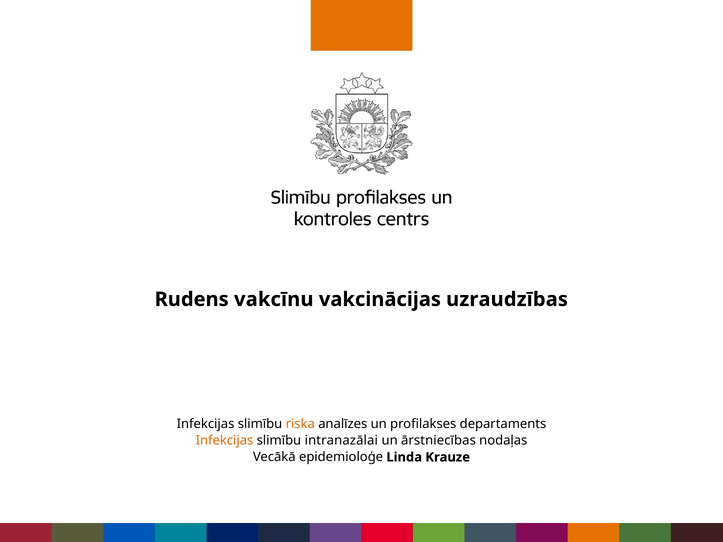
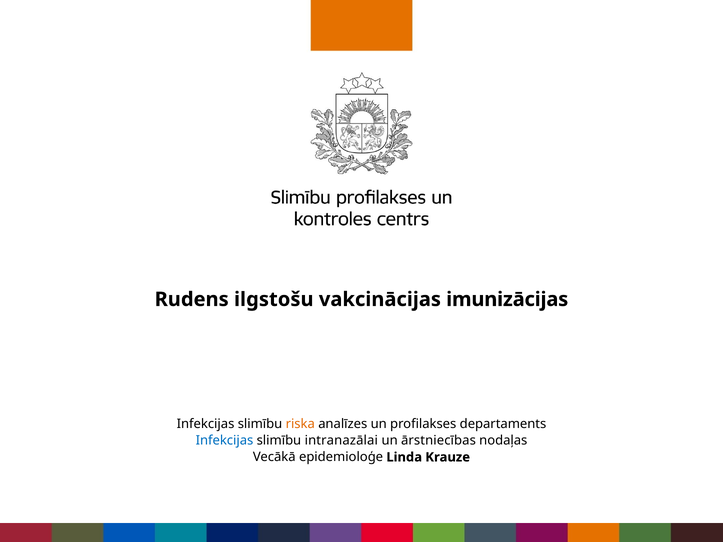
vakcīnu: vakcīnu -> ilgstošu
uzraudzības: uzraudzības -> imunizācijas
Infekcijas at (225, 441) colour: orange -> blue
